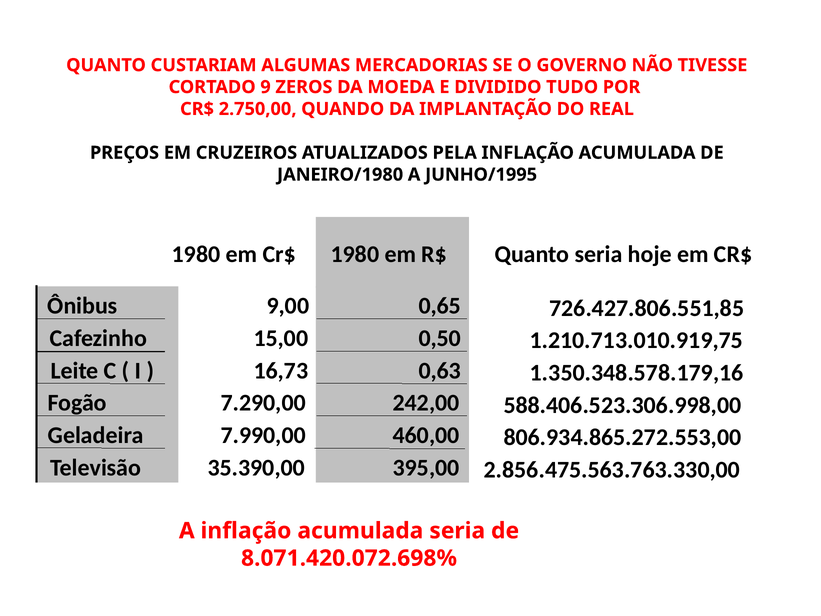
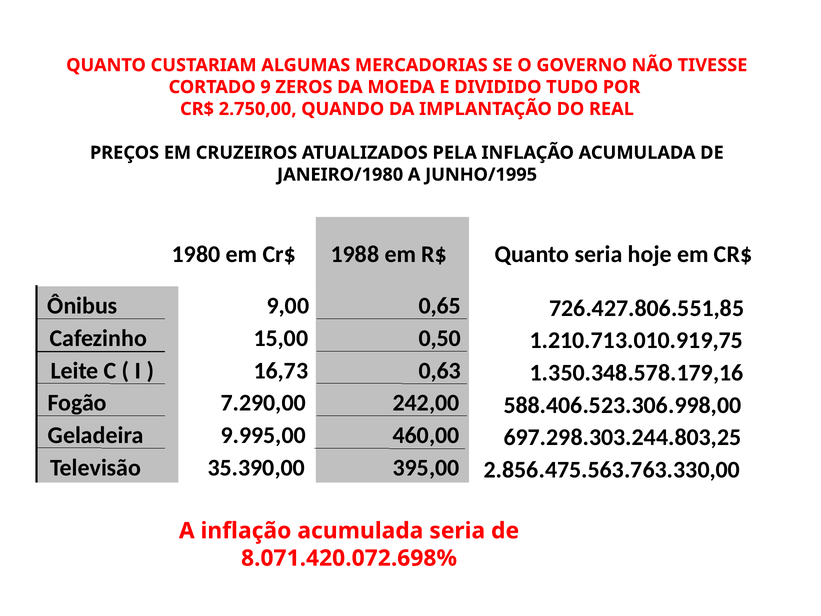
1980 em Cr$ 1980: 1980 -> 1988
7.990,00: 7.990,00 -> 9.995,00
806.934.865.272.553,00: 806.934.865.272.553,00 -> 697.298.303.244.803,25
